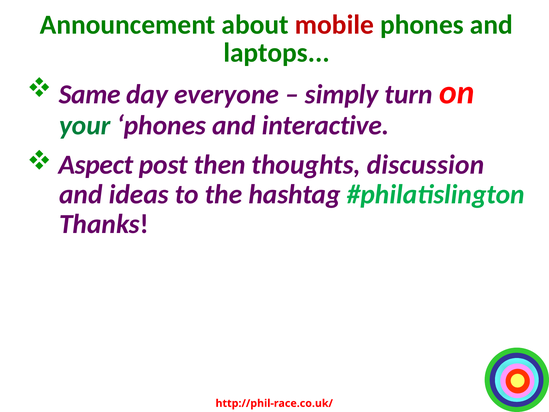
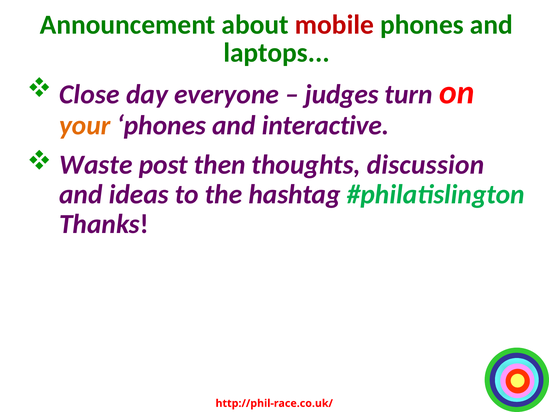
Same: Same -> Close
simply: simply -> judges
your colour: green -> orange
Aspect: Aspect -> Waste
